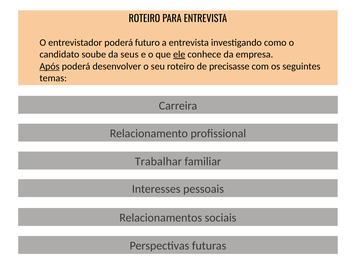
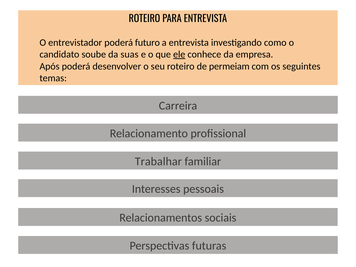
seus: seus -> suas
Após underline: present -> none
precisasse: precisasse -> permeiam
